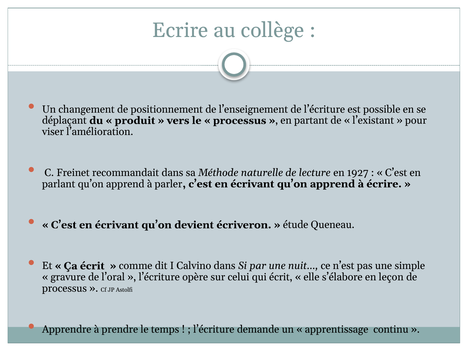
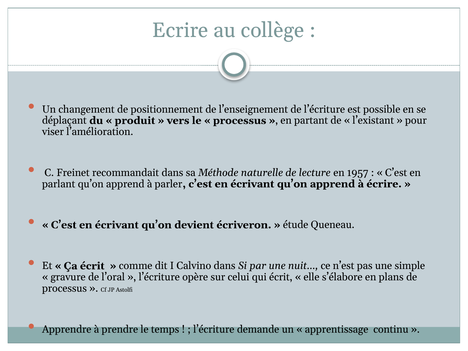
1927: 1927 -> 1957
leçon: leçon -> plans
